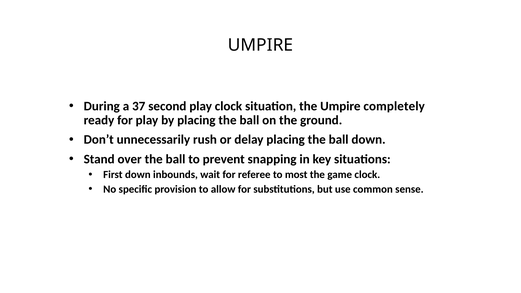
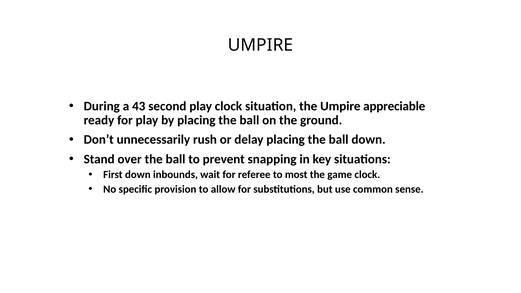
37: 37 -> 43
completely: completely -> appreciable
